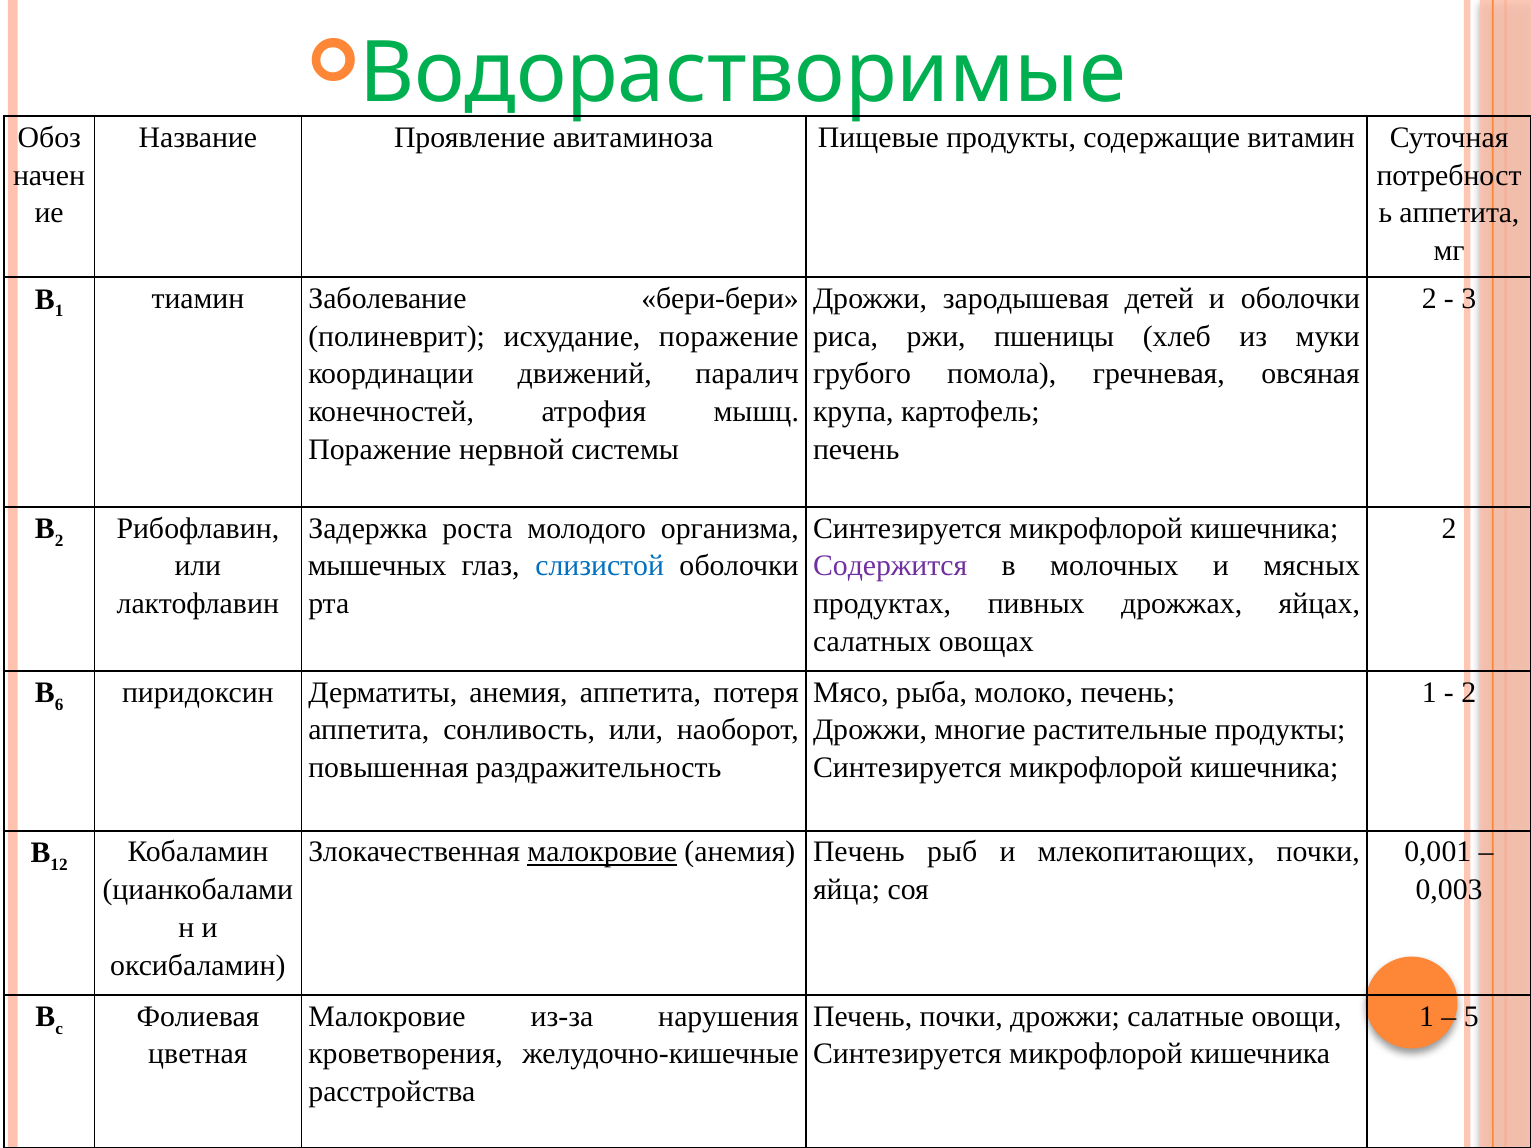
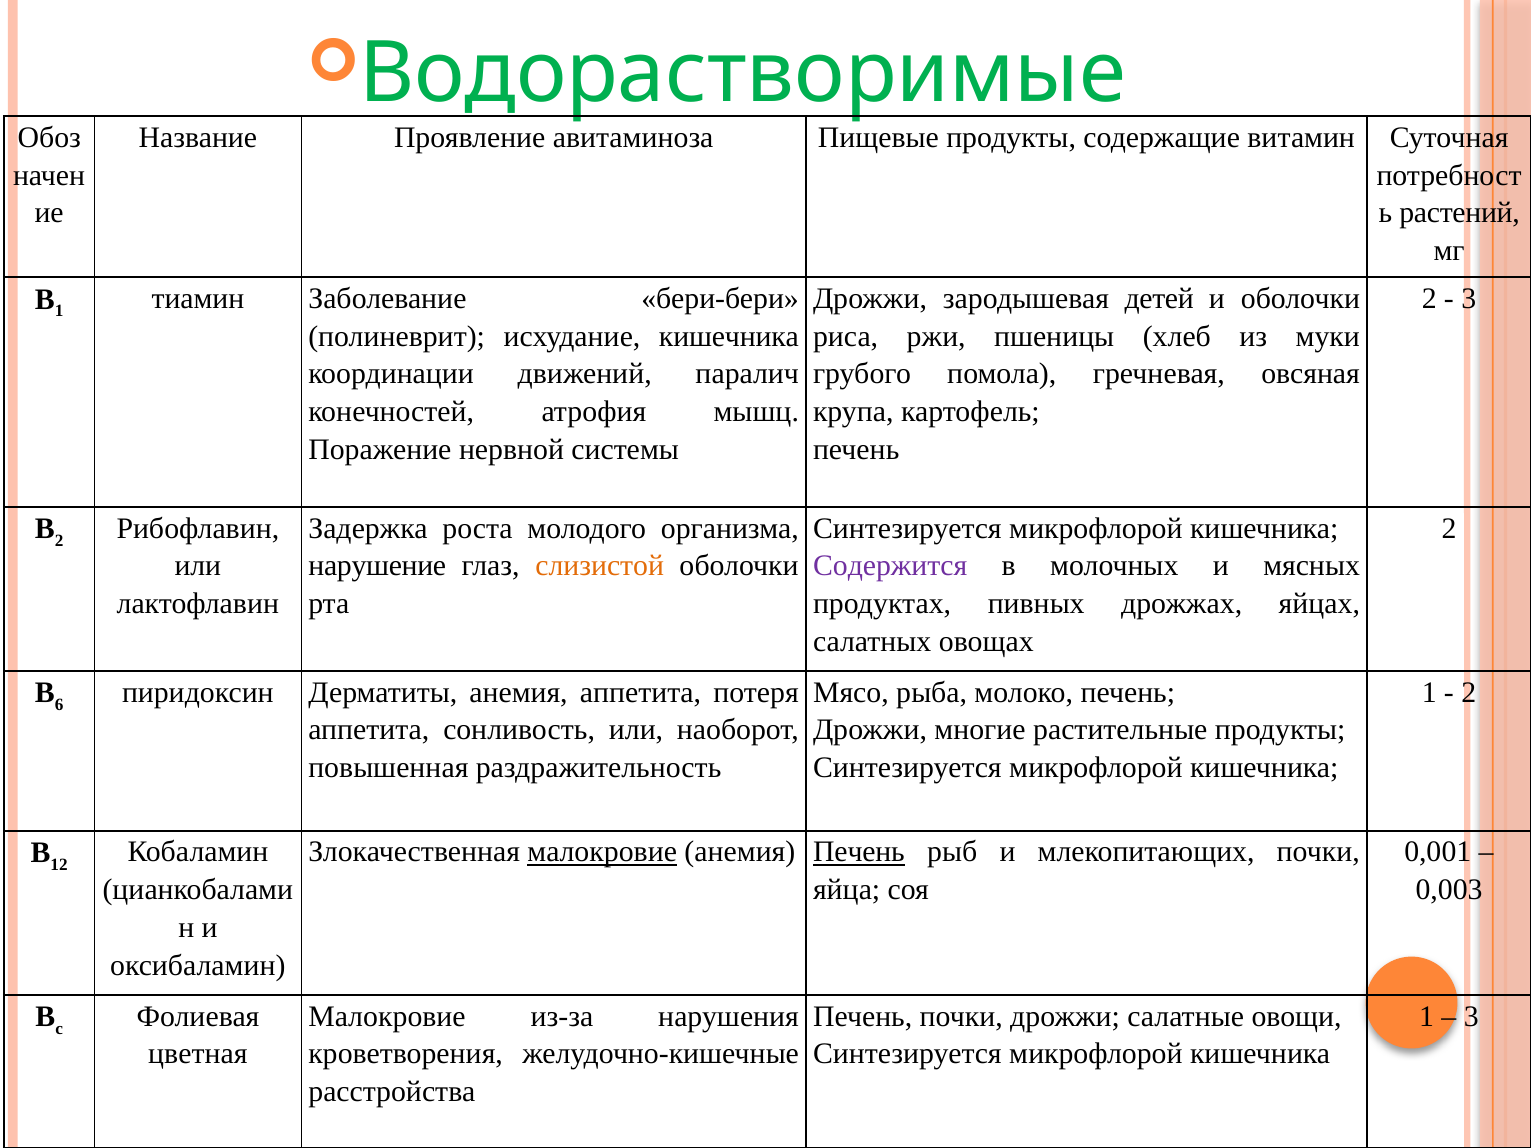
аппетита at (1459, 213): аппетита -> растений
исхудание поражение: поражение -> кишечника
мышечных: мышечных -> нарушение
слизистой colour: blue -> orange
Печень at (859, 852) underline: none -> present
5 at (1471, 1016): 5 -> 3
